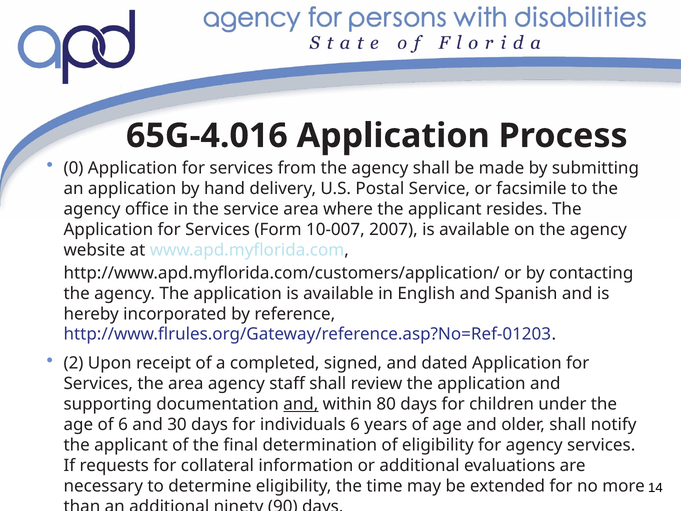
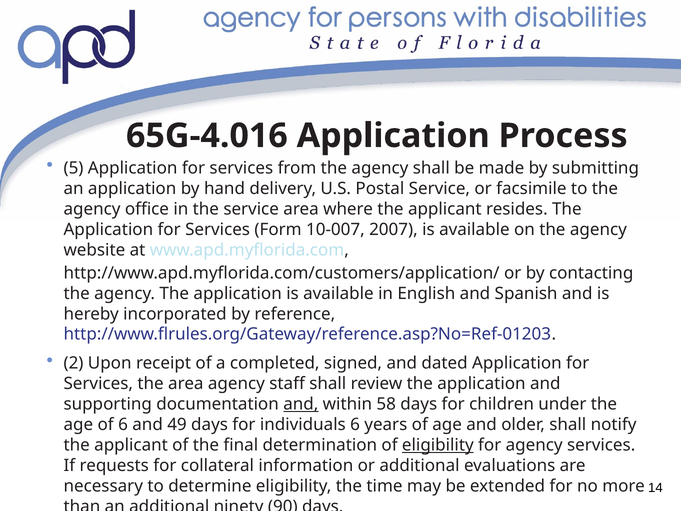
0: 0 -> 5
80: 80 -> 58
30: 30 -> 49
eligibility at (438, 445) underline: none -> present
